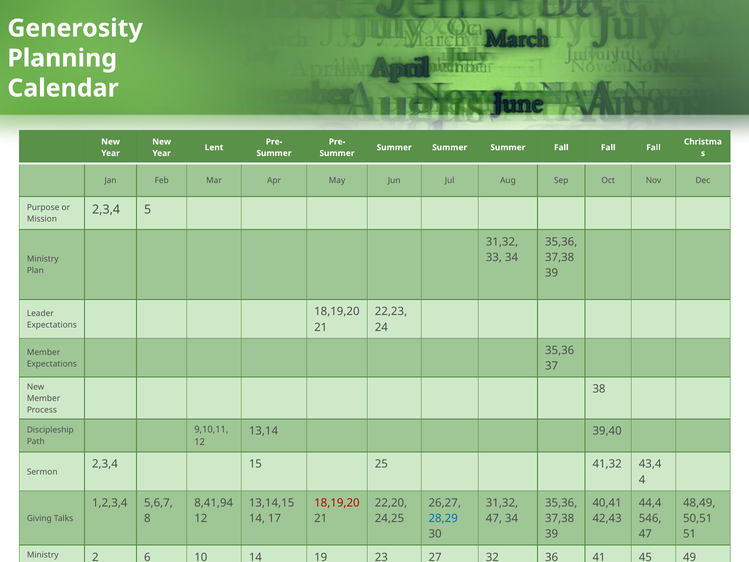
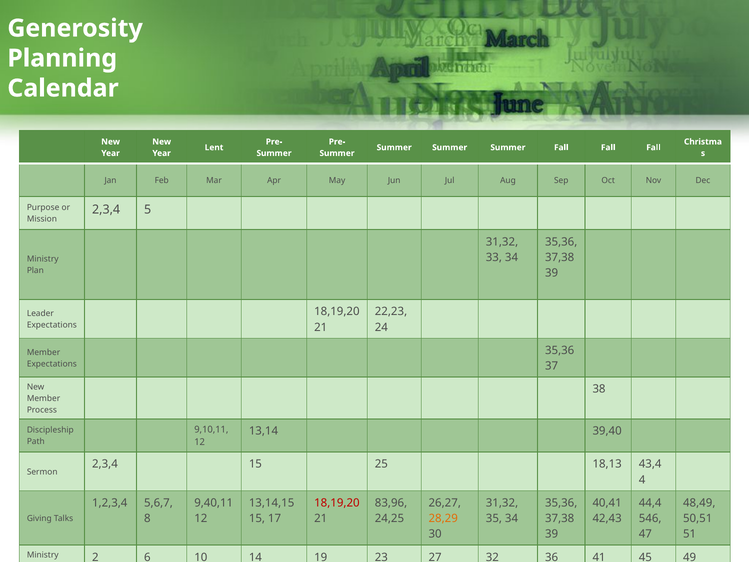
41,32: 41,32 -> 18,13
8,41,94: 8,41,94 -> 9,40,11
22,20: 22,20 -> 83,96
14 at (257, 518): 14 -> 15
28,29 colour: blue -> orange
47 at (494, 518): 47 -> 35
